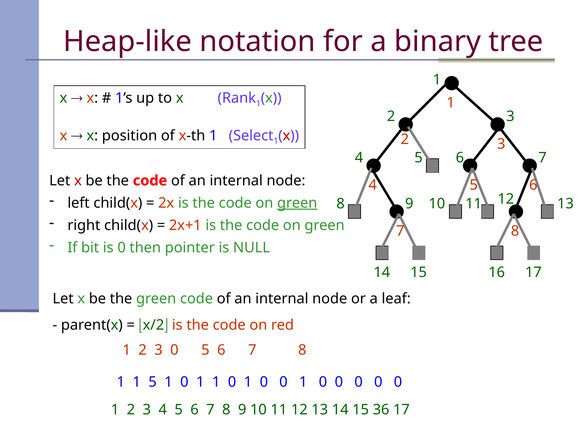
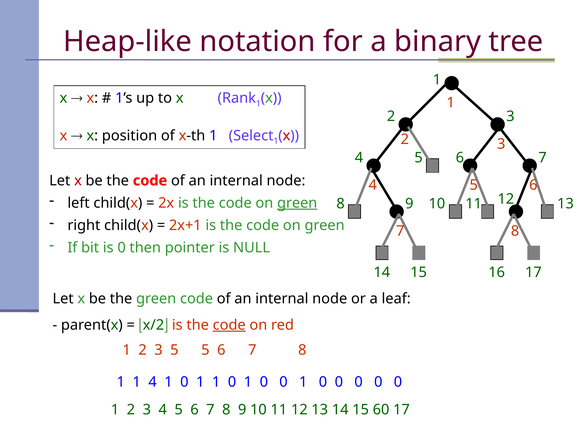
code at (229, 325) underline: none -> present
3 0: 0 -> 5
1 5: 5 -> 4
36: 36 -> 60
